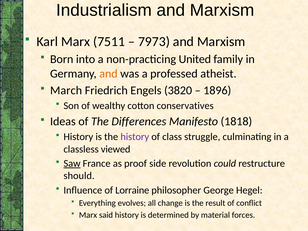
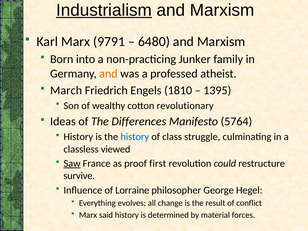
Industrialism underline: none -> present
7511: 7511 -> 9791
7973: 7973 -> 6480
United: United -> Junker
3820: 3820 -> 1810
1896: 1896 -> 1395
conservatives: conservatives -> revolutionary
1818: 1818 -> 5764
history at (135, 137) colour: purple -> blue
side: side -> first
should: should -> survive
